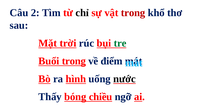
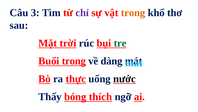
2: 2 -> 3
chỉ colour: black -> purple
trong at (133, 13) colour: red -> orange
điểm: điểm -> dàng
hình: hình -> thực
chiều: chiều -> thích
